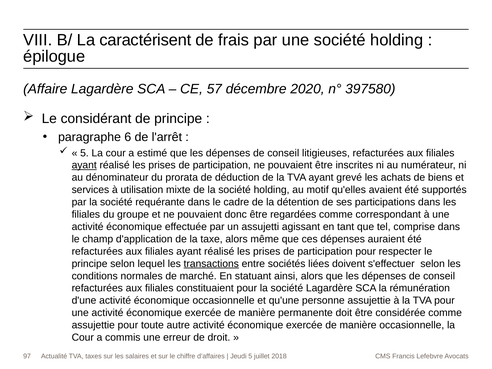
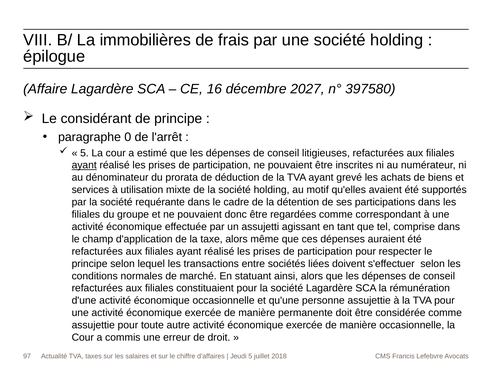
caractérisent: caractérisent -> immobilières
57: 57 -> 16
2020: 2020 -> 2027
6: 6 -> 0
transactions underline: present -> none
